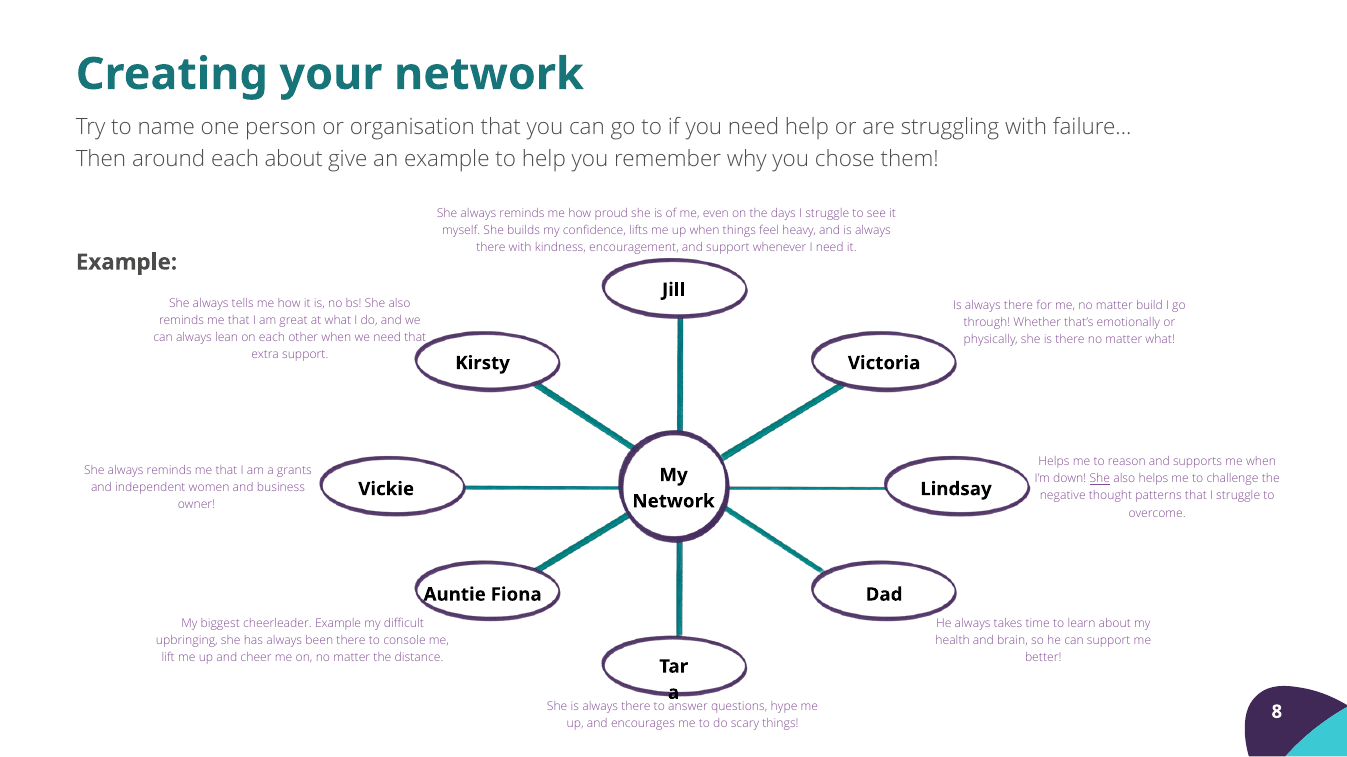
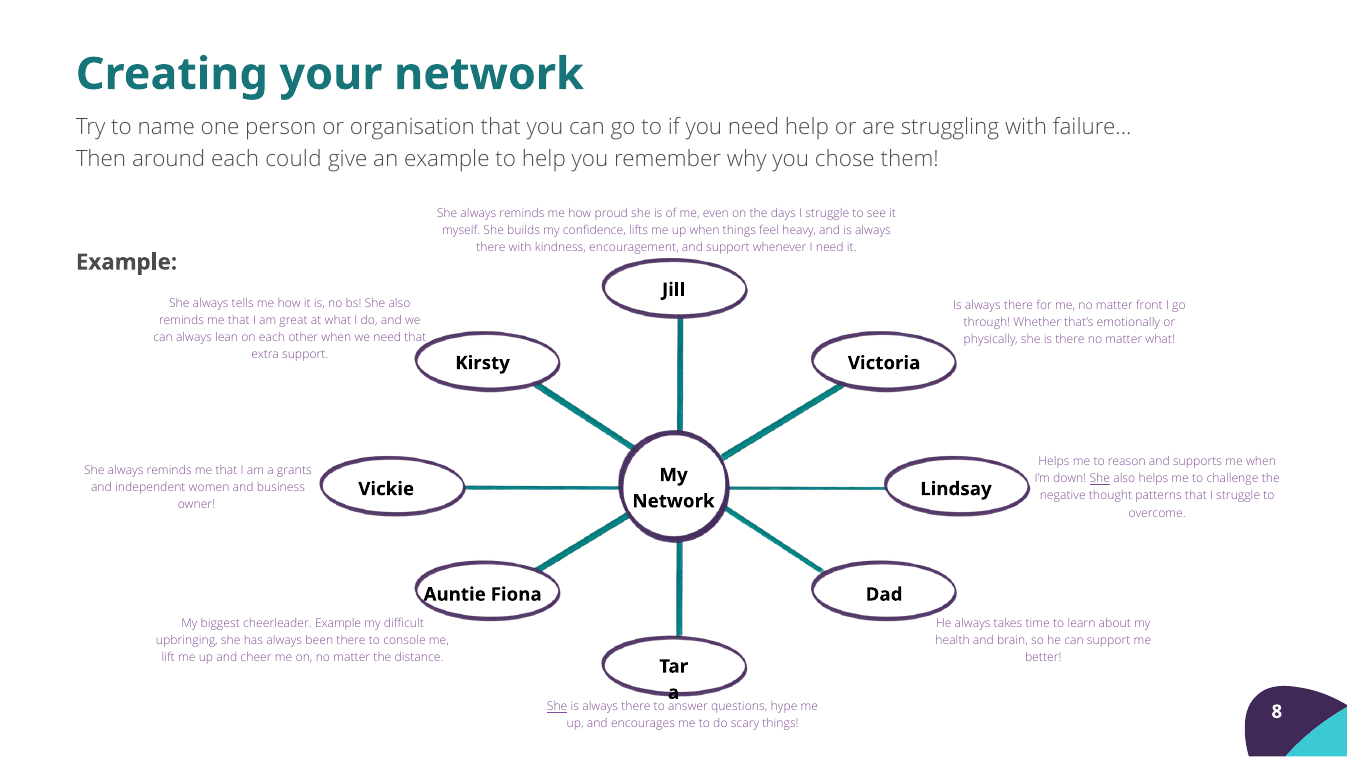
each about: about -> could
build: build -> front
She at (557, 707) underline: none -> present
